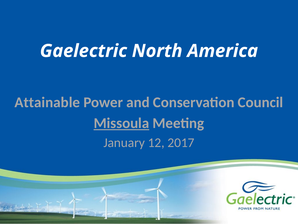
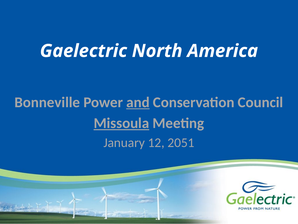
Attainable: Attainable -> Bonneville
and underline: none -> present
2017: 2017 -> 2051
